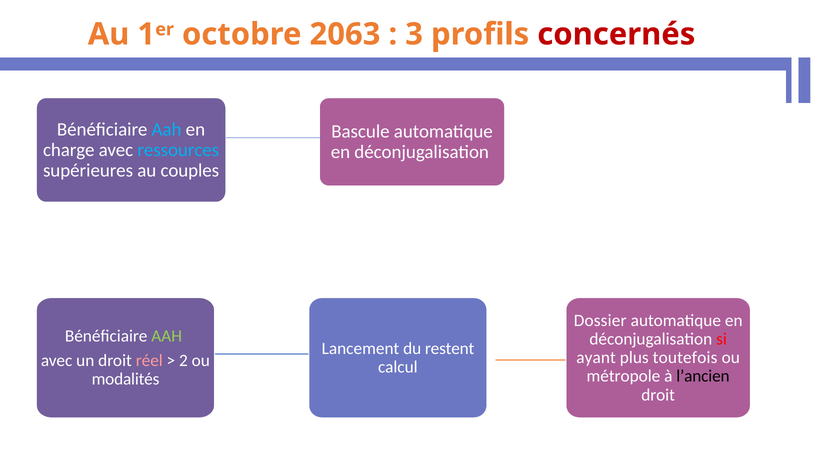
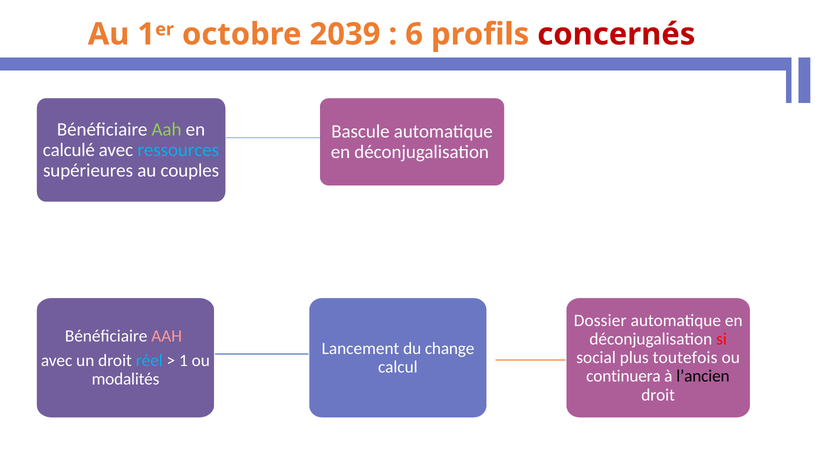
2063: 2063 -> 2039
3: 3 -> 6
Aah at (167, 129) colour: light blue -> light green
charge: charge -> calculé
AAH at (167, 336) colour: light green -> pink
restent: restent -> change
ayant: ayant -> social
réel colour: pink -> light blue
2 at (183, 361): 2 -> 1
métropole: métropole -> continuera
